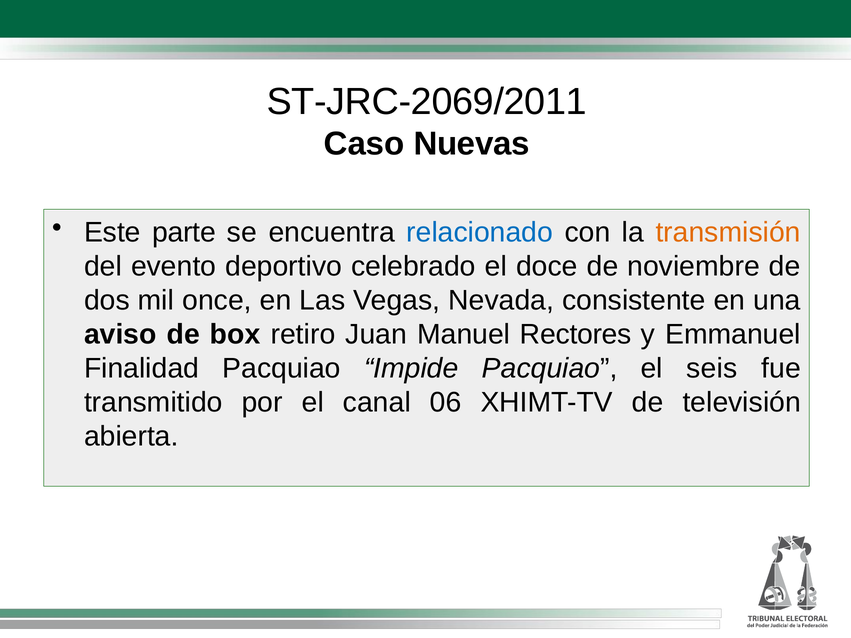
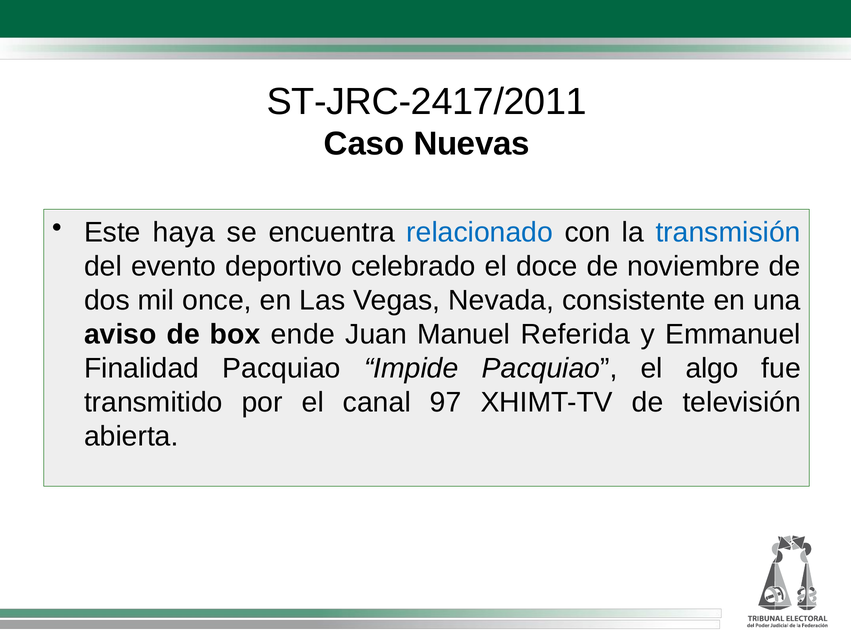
ST-JRC-2069/2011: ST-JRC-2069/2011 -> ST-JRC-2417/2011
parte: parte -> haya
transmisión colour: orange -> blue
retiro: retiro -> ende
Rectores: Rectores -> Referida
seis: seis -> algo
06: 06 -> 97
